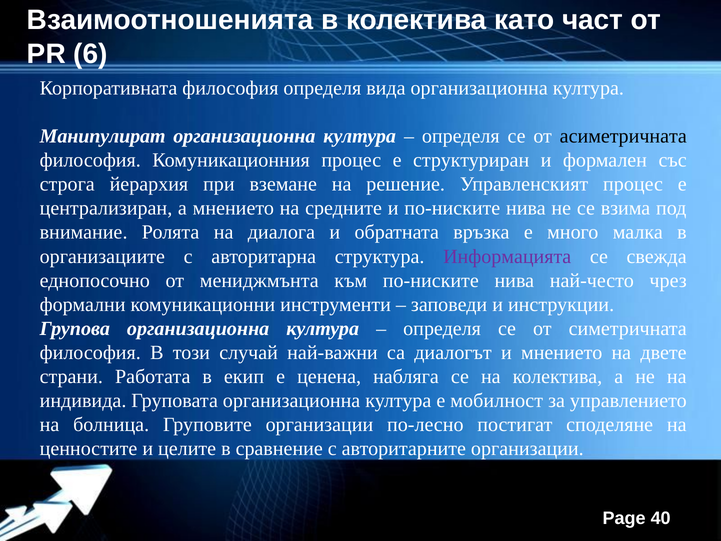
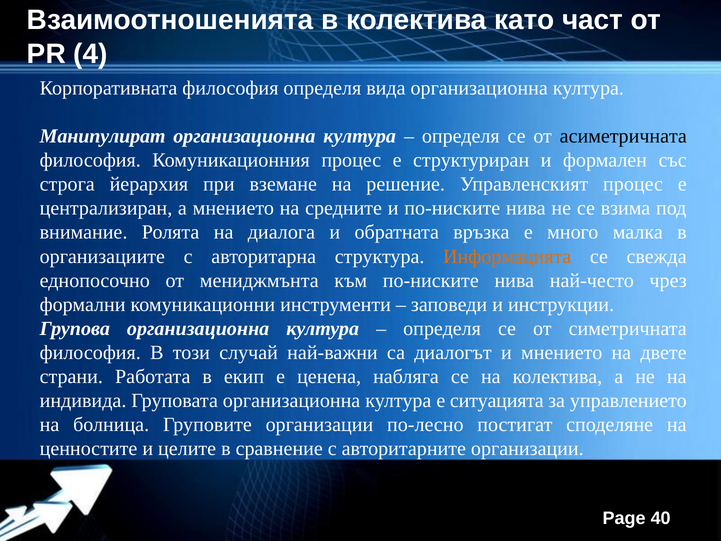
6: 6 -> 4
Информацията colour: purple -> orange
мобилност: мобилност -> ситуацията
